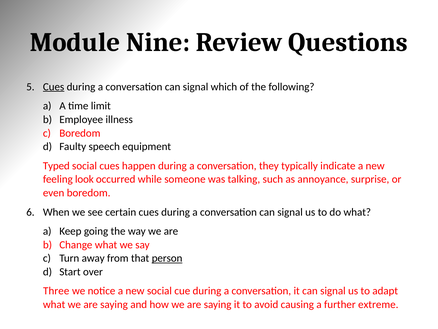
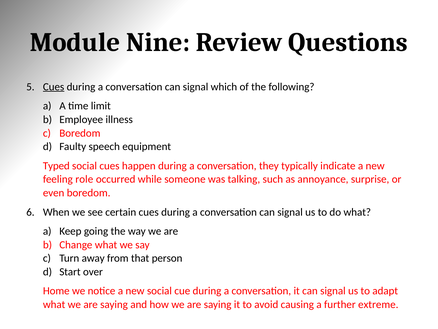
look: look -> role
person underline: present -> none
Three: Three -> Home
